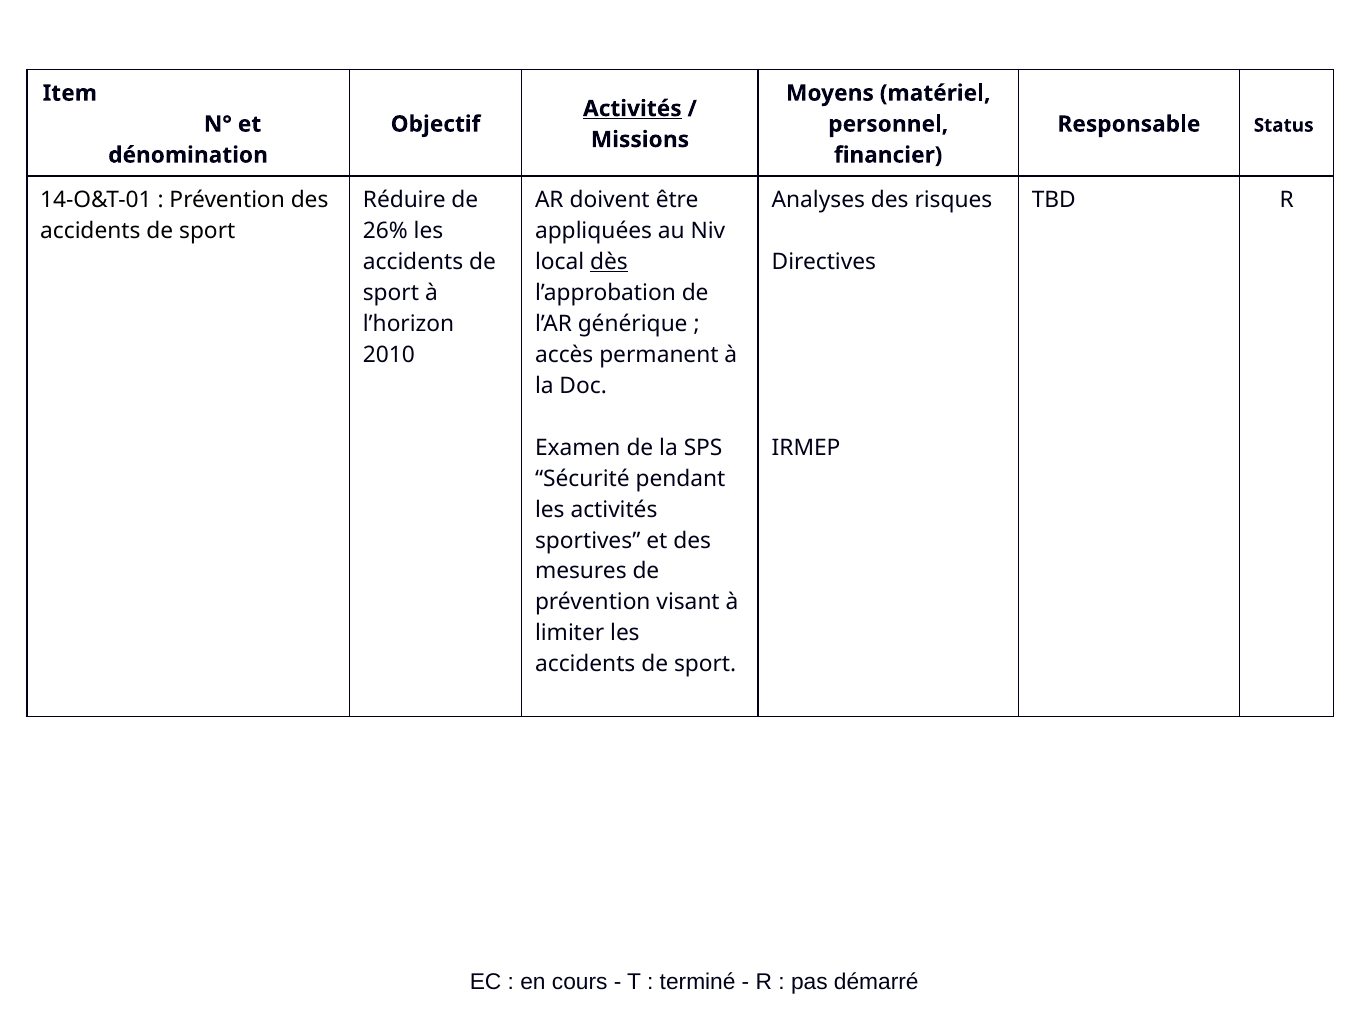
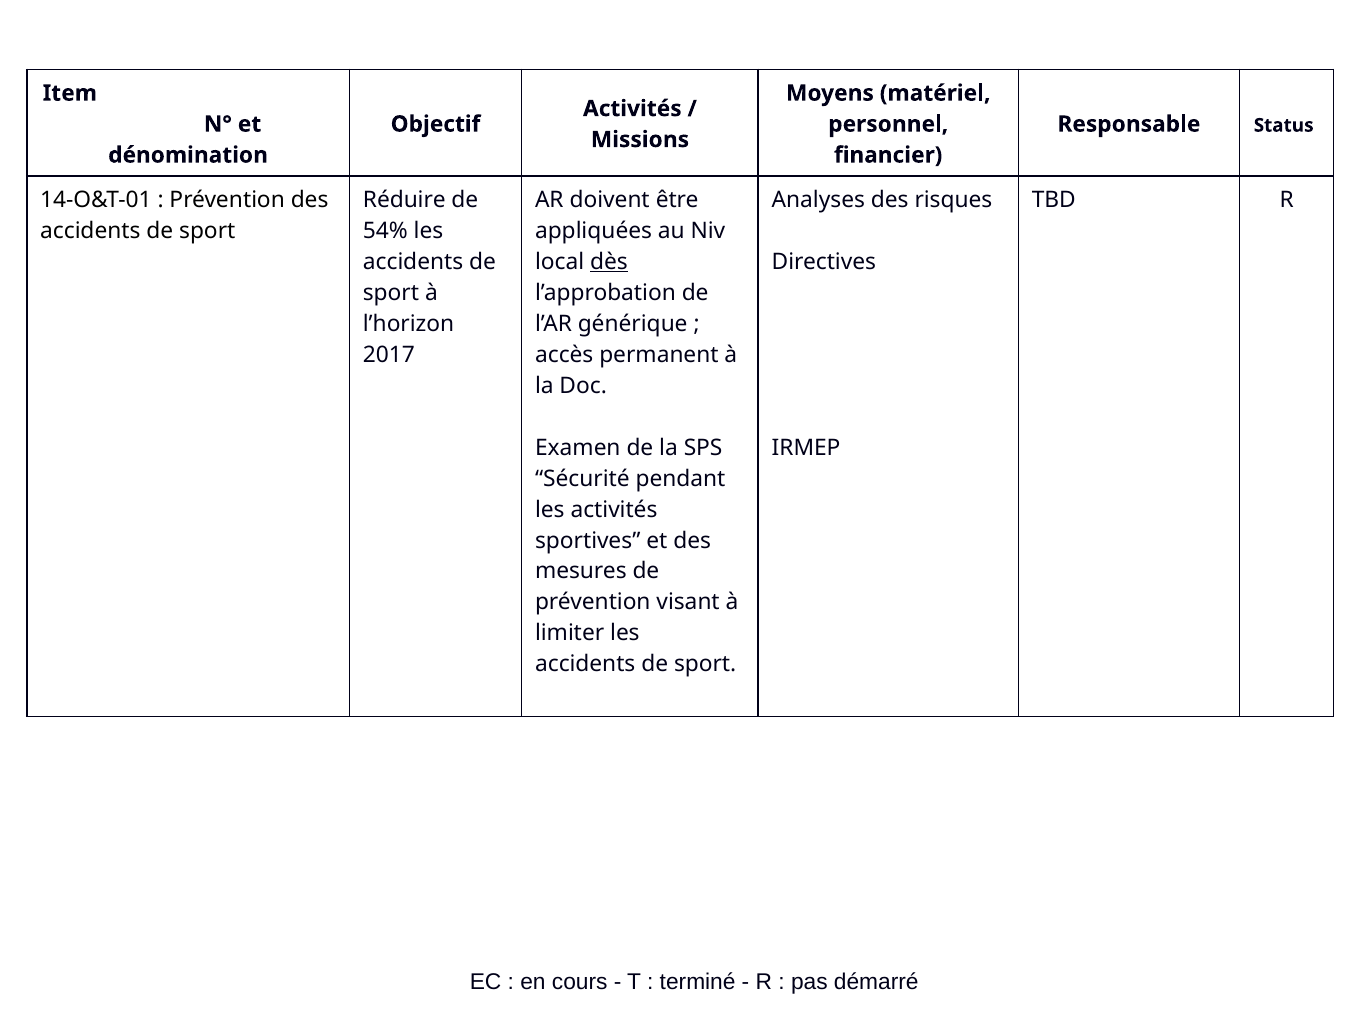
Activités at (632, 109) underline: present -> none
26%: 26% -> 54%
2010: 2010 -> 2017
